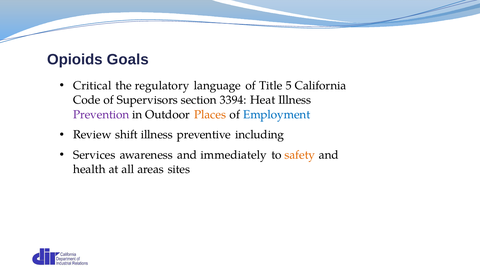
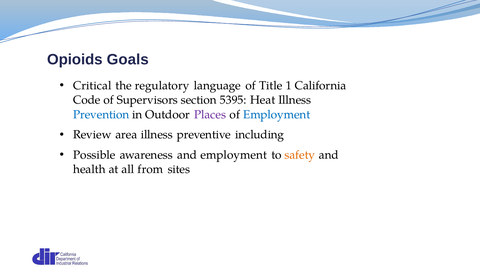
5: 5 -> 1
3394: 3394 -> 5395
Prevention colour: purple -> blue
Places colour: orange -> purple
shift: shift -> area
Services: Services -> Possible
and immediately: immediately -> employment
areas: areas -> from
